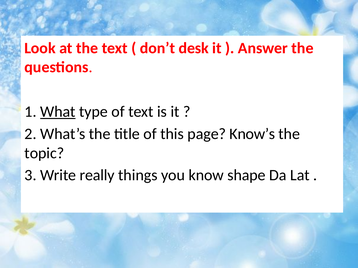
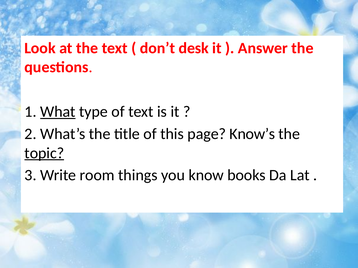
topic underline: none -> present
really: really -> room
shape: shape -> books
